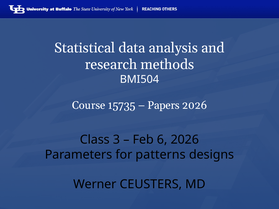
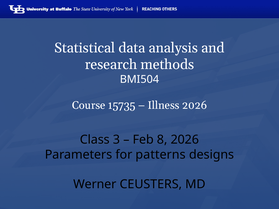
Papers: Papers -> Illness
6: 6 -> 8
